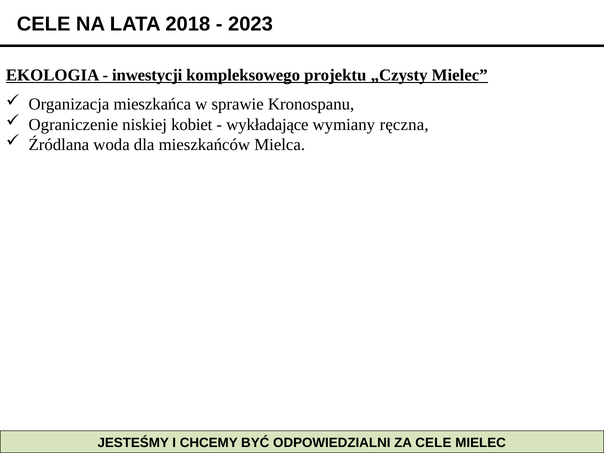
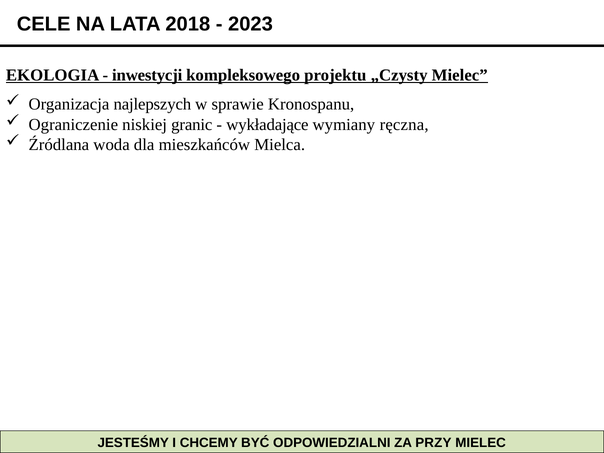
mieszkańca: mieszkańca -> najlepszych
kobiet: kobiet -> granic
ZA CELE: CELE -> PRZY
